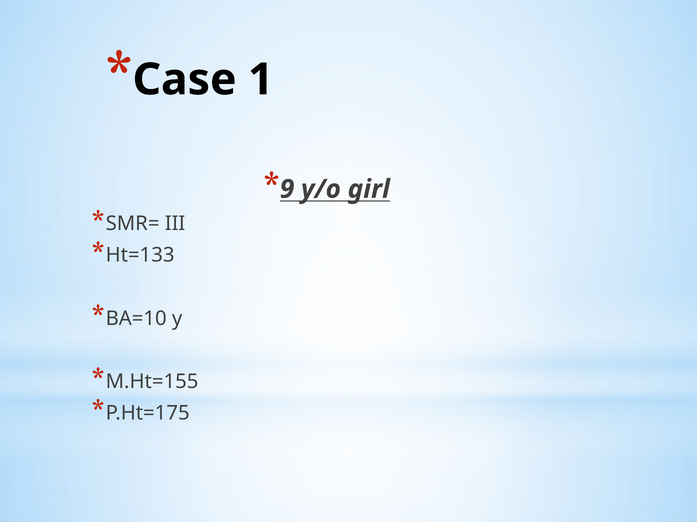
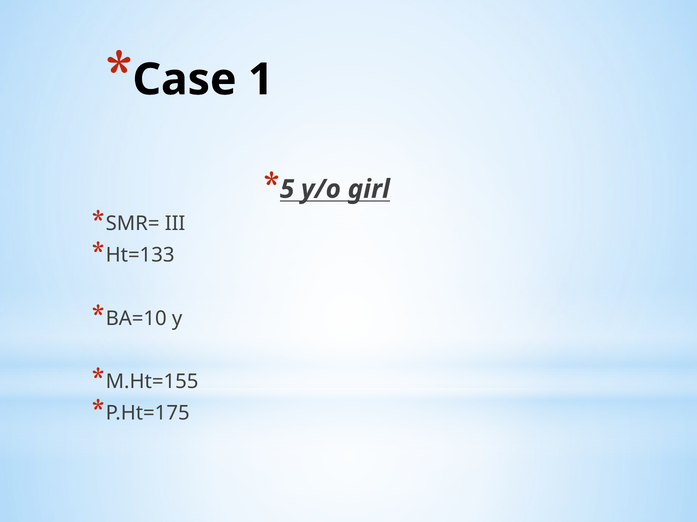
9: 9 -> 5
